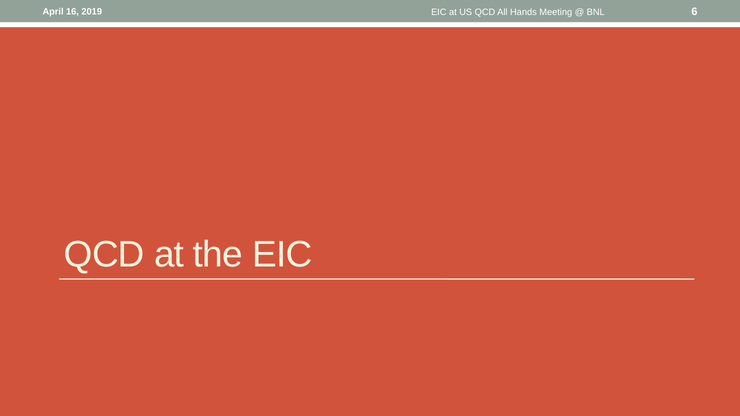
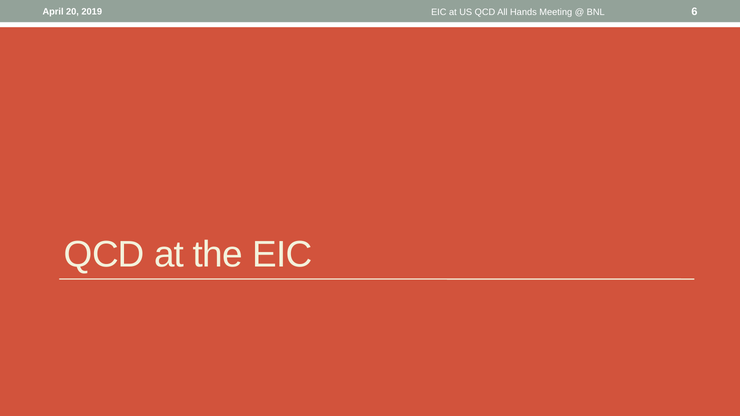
16: 16 -> 20
